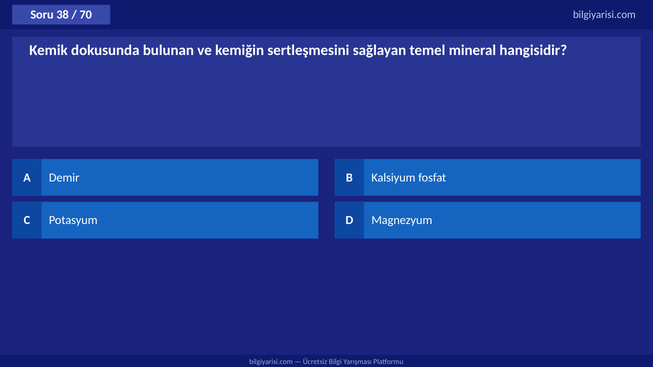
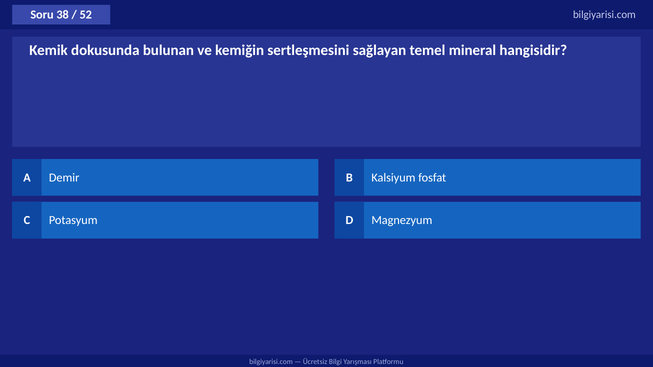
70: 70 -> 52
